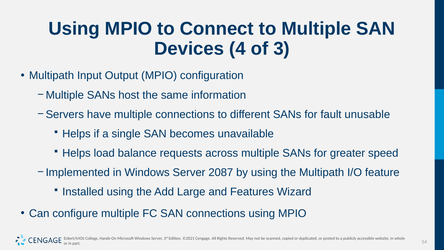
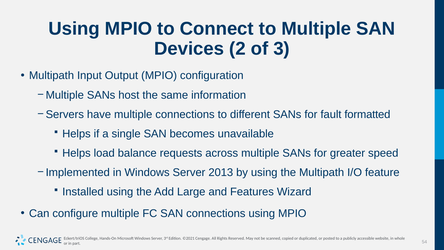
4: 4 -> 2
unusable: unusable -> formatted
2087: 2087 -> 2013
